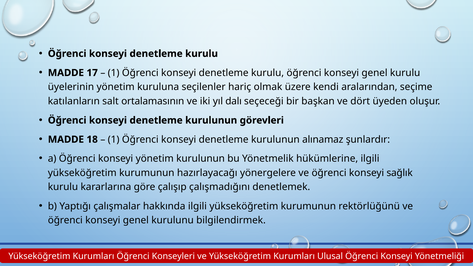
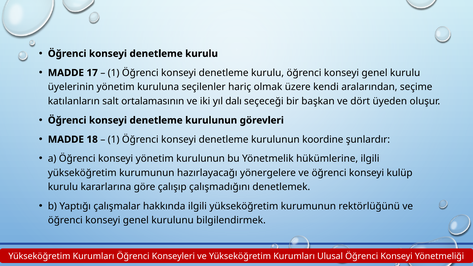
alınamaz: alınamaz -> koordine
sağlık: sağlık -> kulüp
